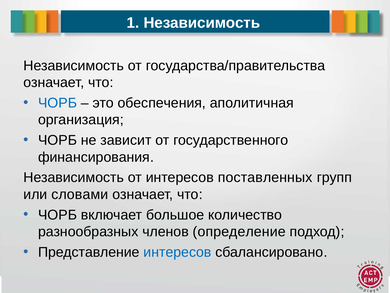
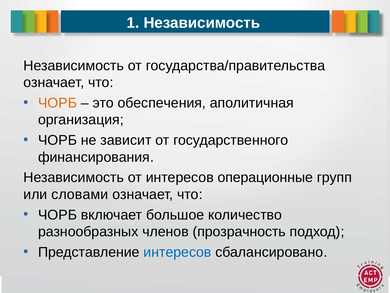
ЧОРБ at (58, 103) colour: blue -> orange
поставленных: поставленных -> операционные
определение: определение -> прозрачность
